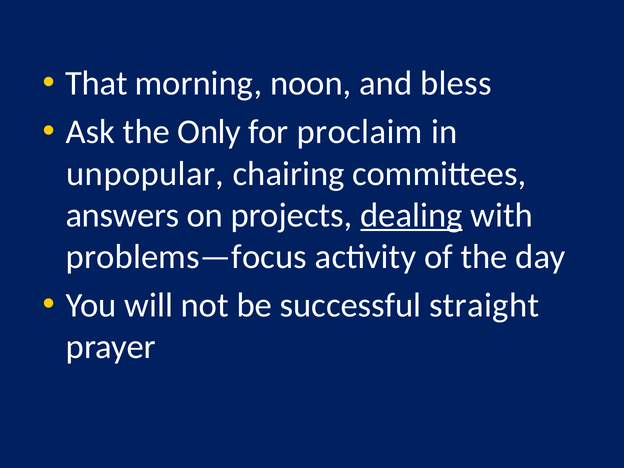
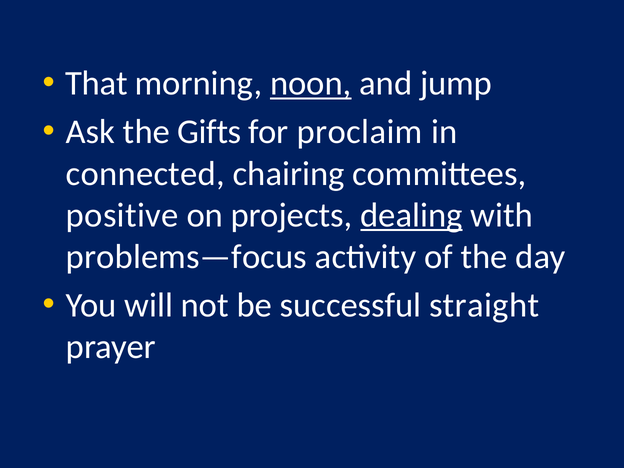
noon underline: none -> present
bless: bless -> jump
Only: Only -> Gifts
unpopular: unpopular -> connected
answers: answers -> positive
